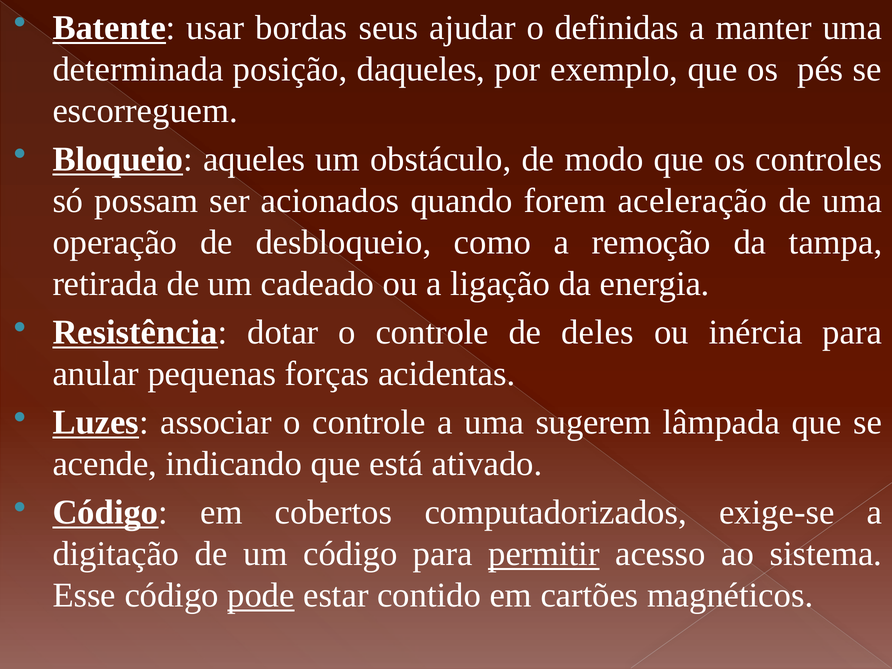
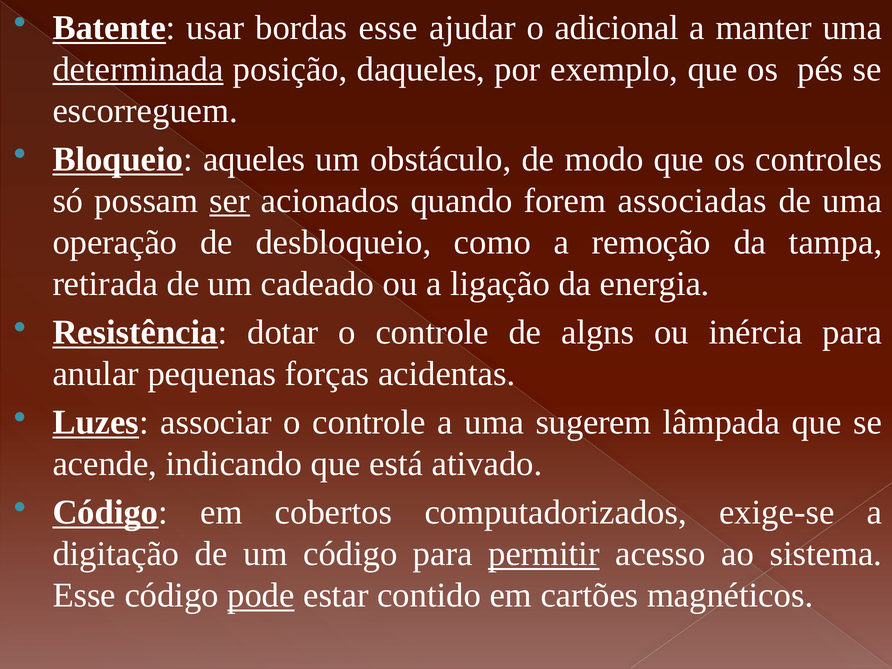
bordas seus: seus -> esse
definidas: definidas -> adicional
determinada underline: none -> present
ser underline: none -> present
aceleração: aceleração -> associadas
deles: deles -> algns
